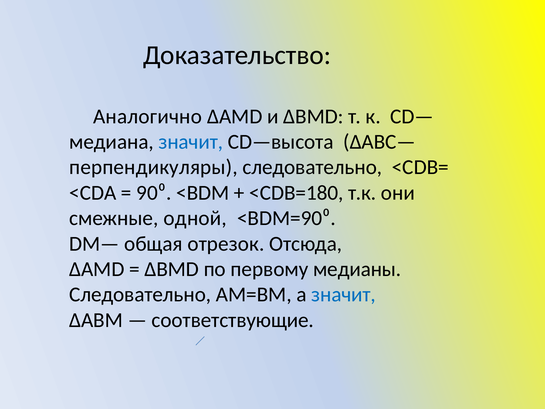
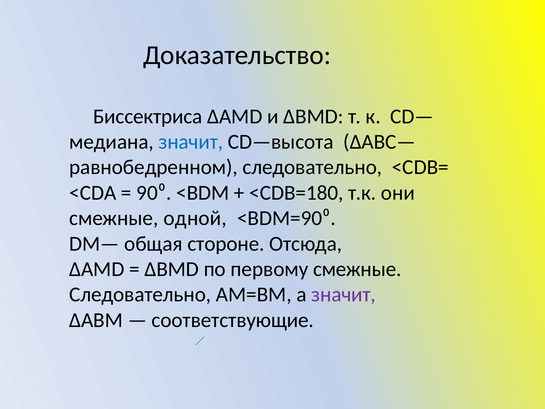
Аналогично: Аналогично -> Биссектриса
перпендикуляры: перпендикуляры -> равнобедренном
отрезок: отрезок -> стороне
первому медианы: медианы -> смежные
значит at (344, 294) colour: blue -> purple
